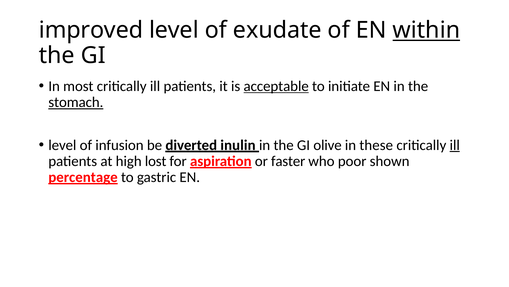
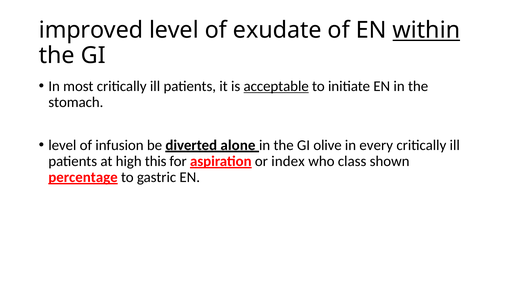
stomach underline: present -> none
inulin: inulin -> alone
these: these -> every
ill at (455, 145) underline: present -> none
lost: lost -> this
faster: faster -> index
poor: poor -> class
